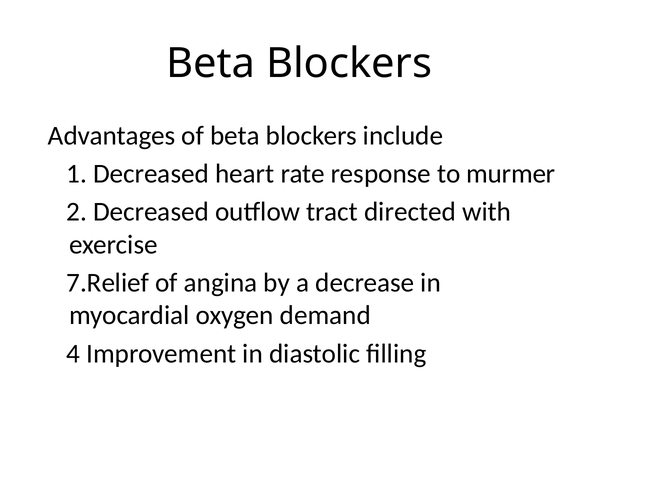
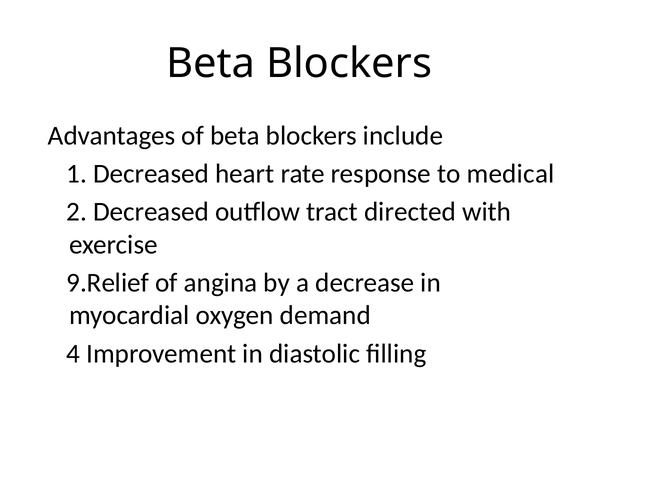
murmer: murmer -> medical
7.Relief: 7.Relief -> 9.Relief
